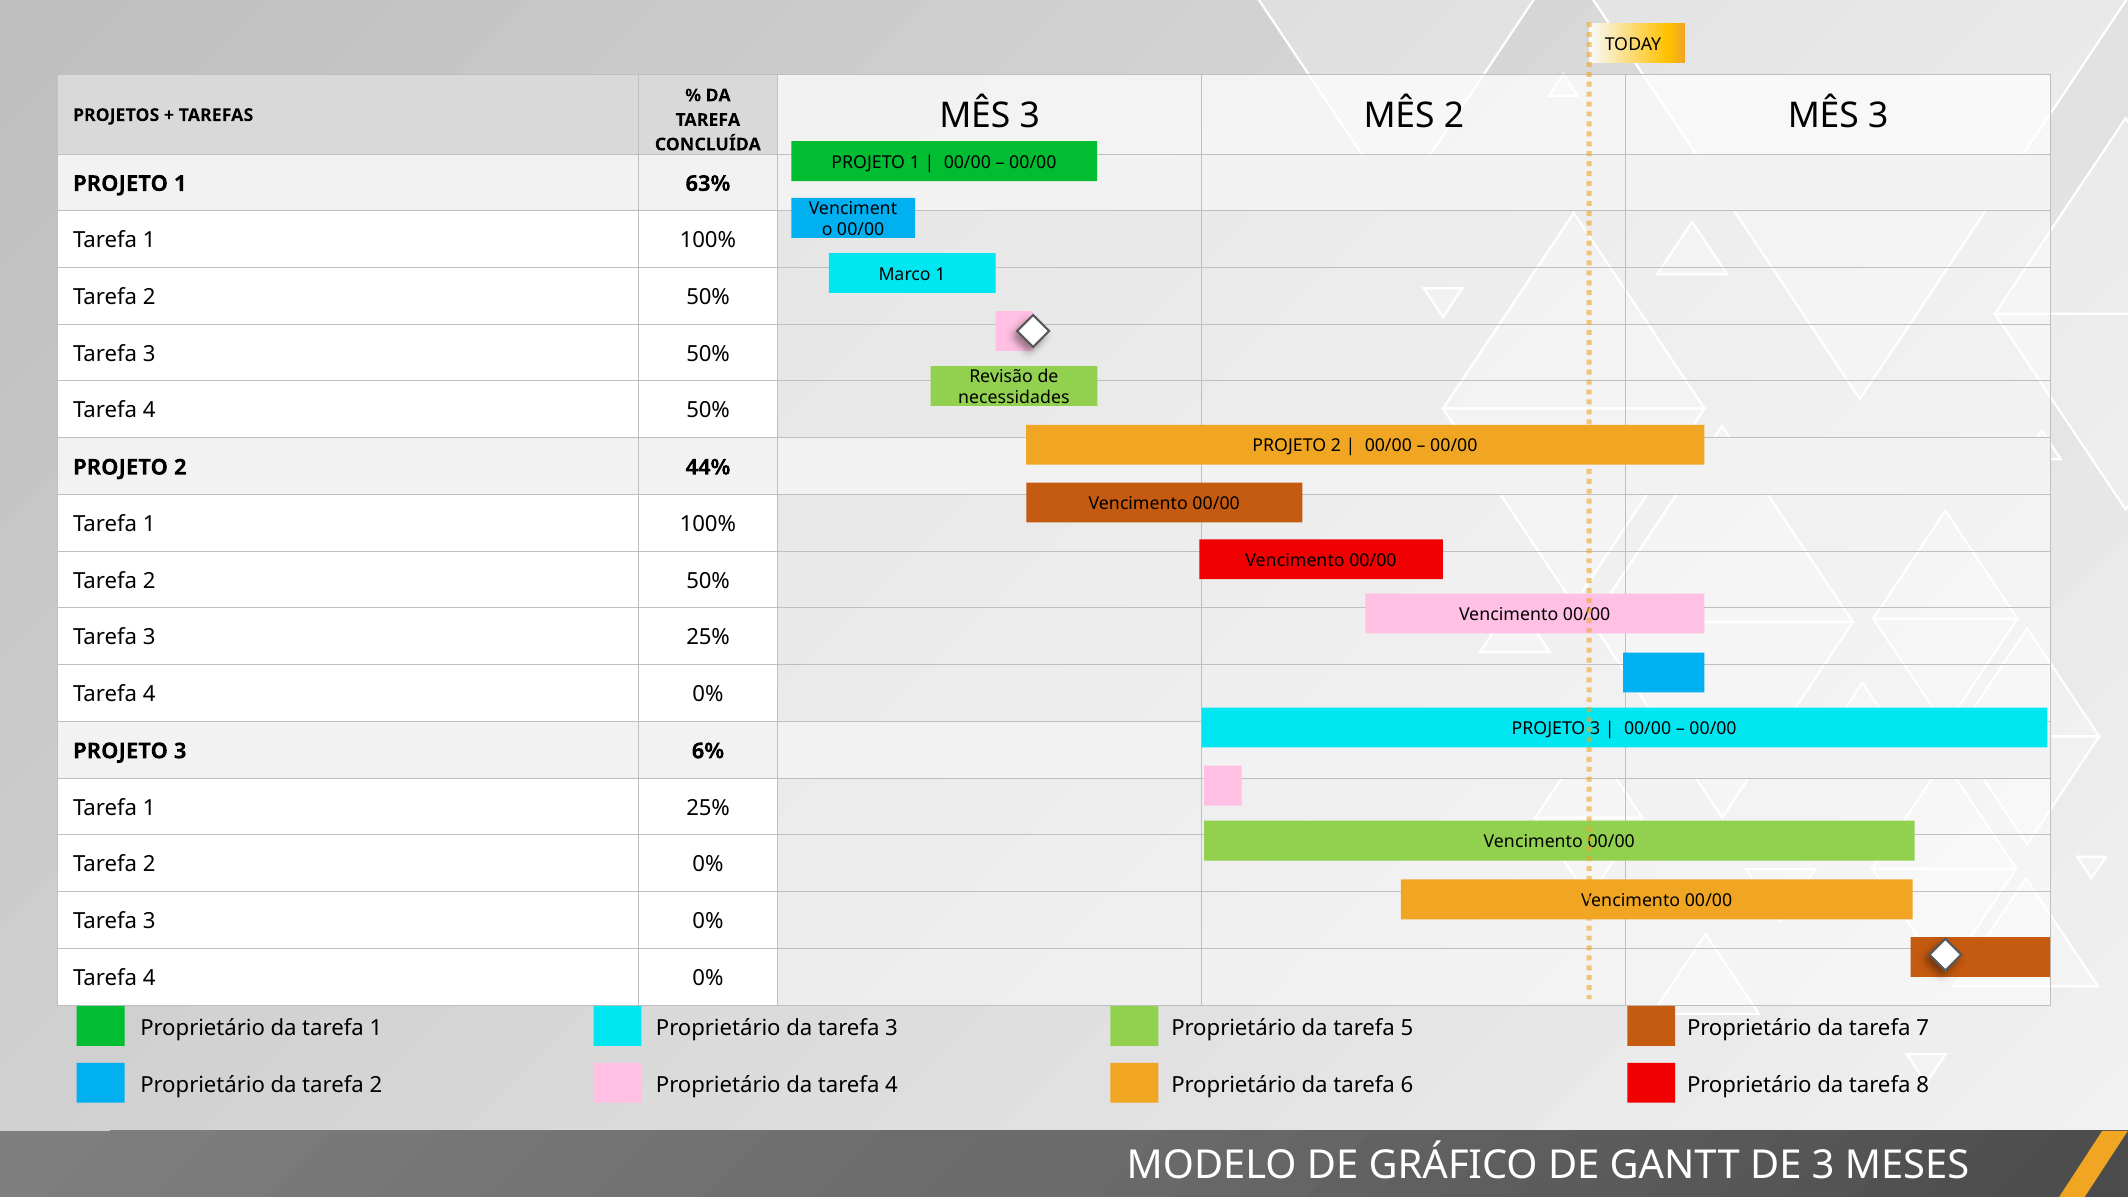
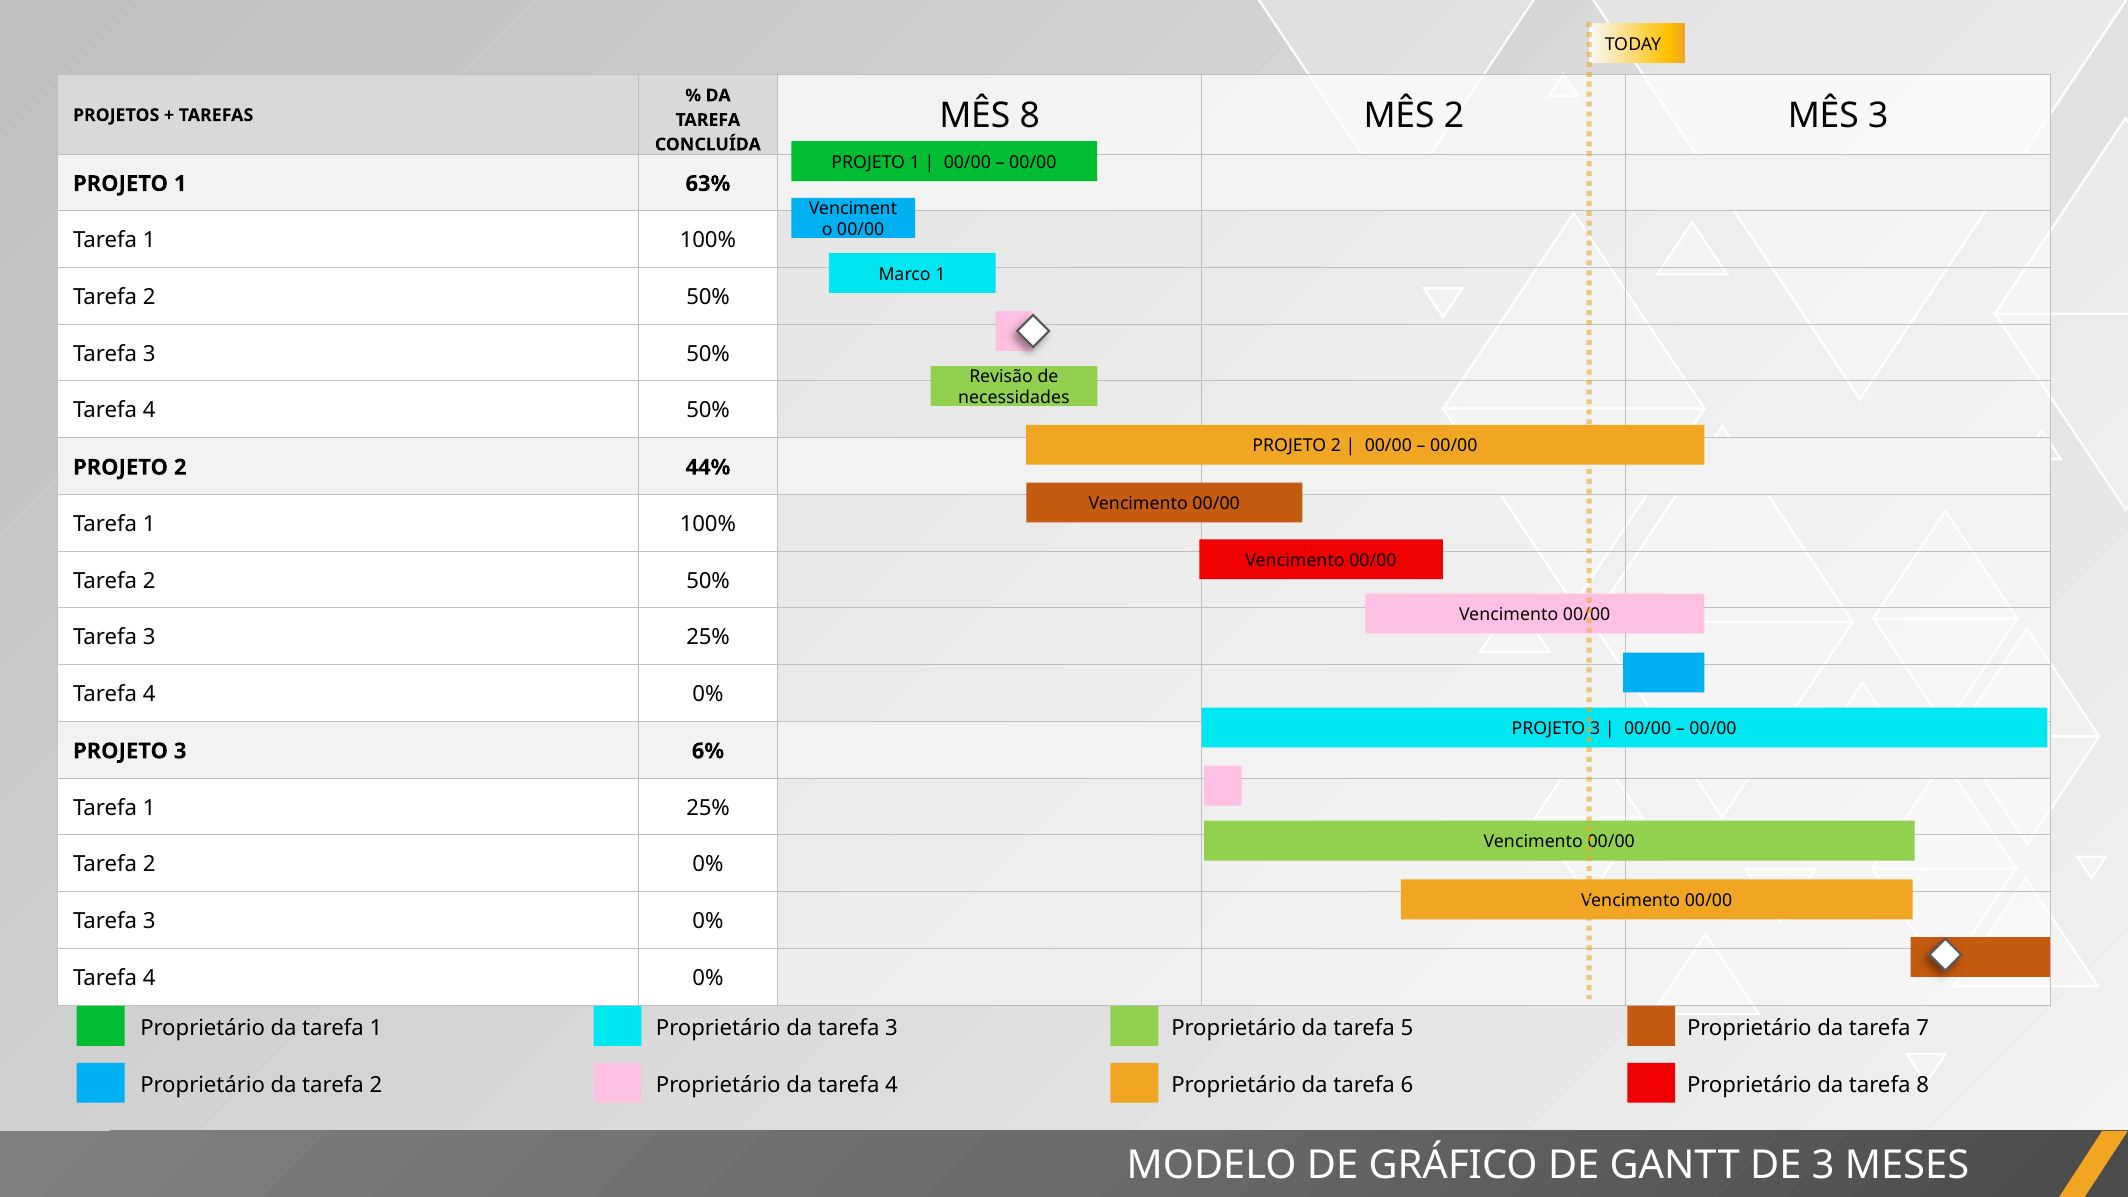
3 at (1030, 116): 3 -> 8
